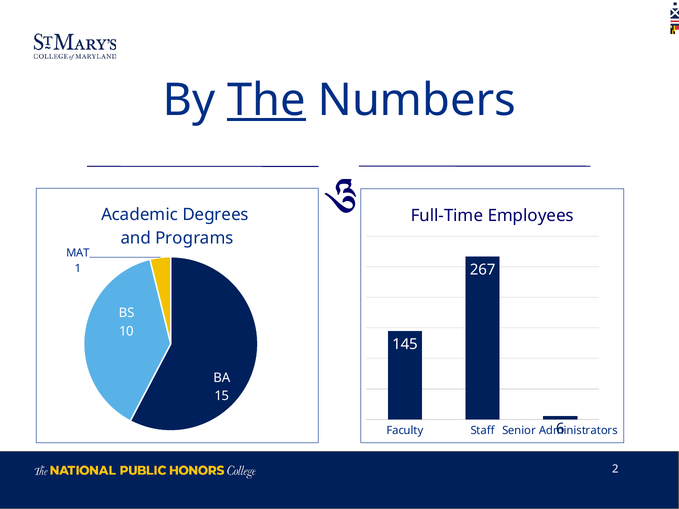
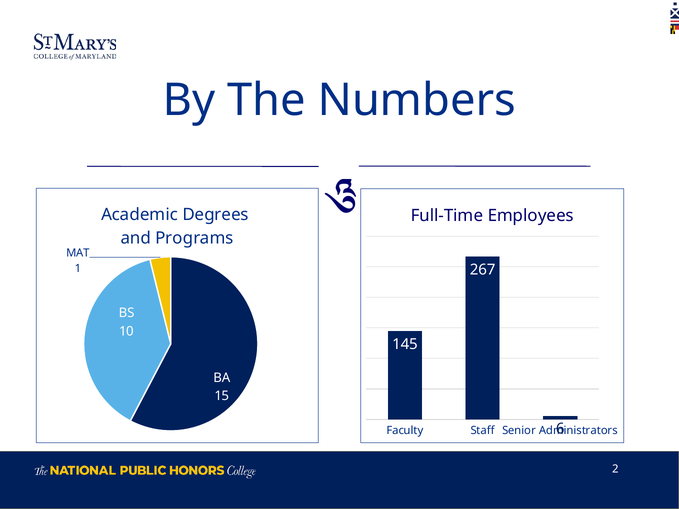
The underline: present -> none
